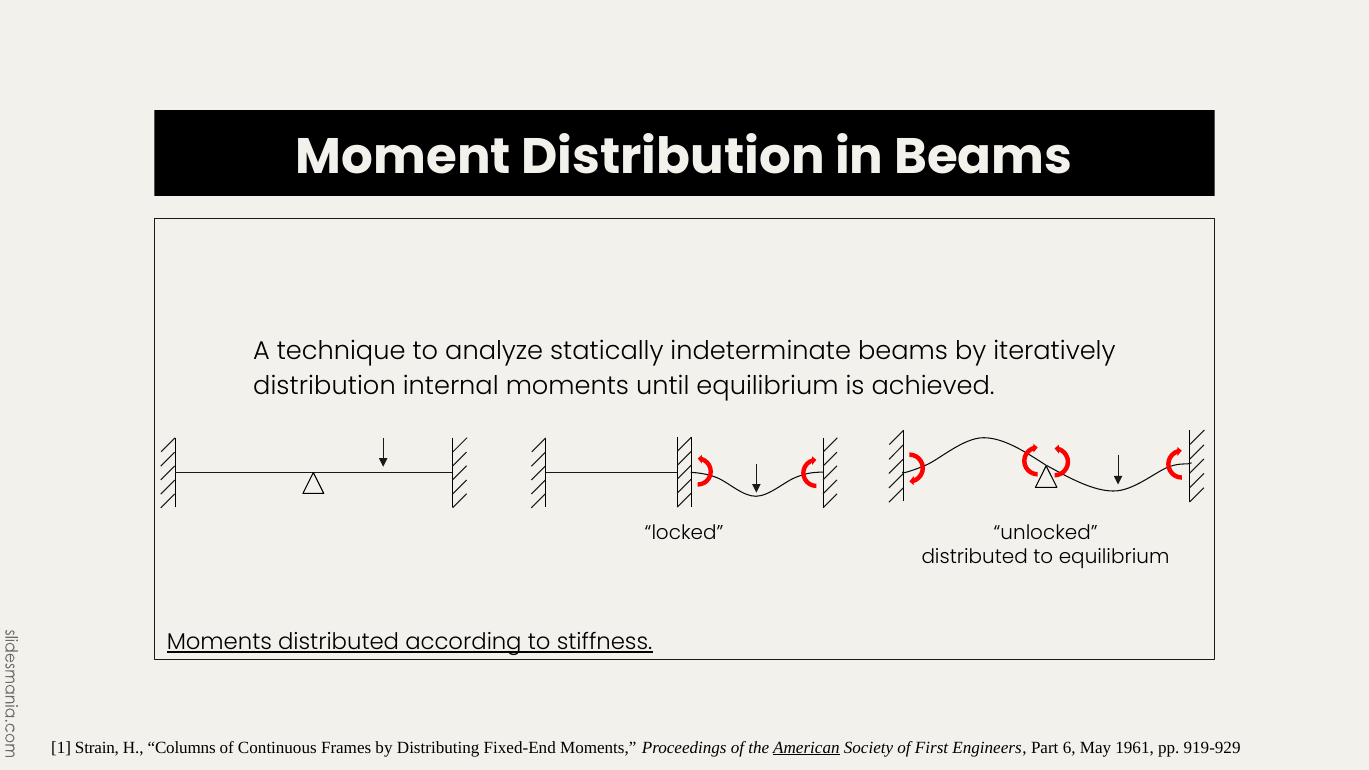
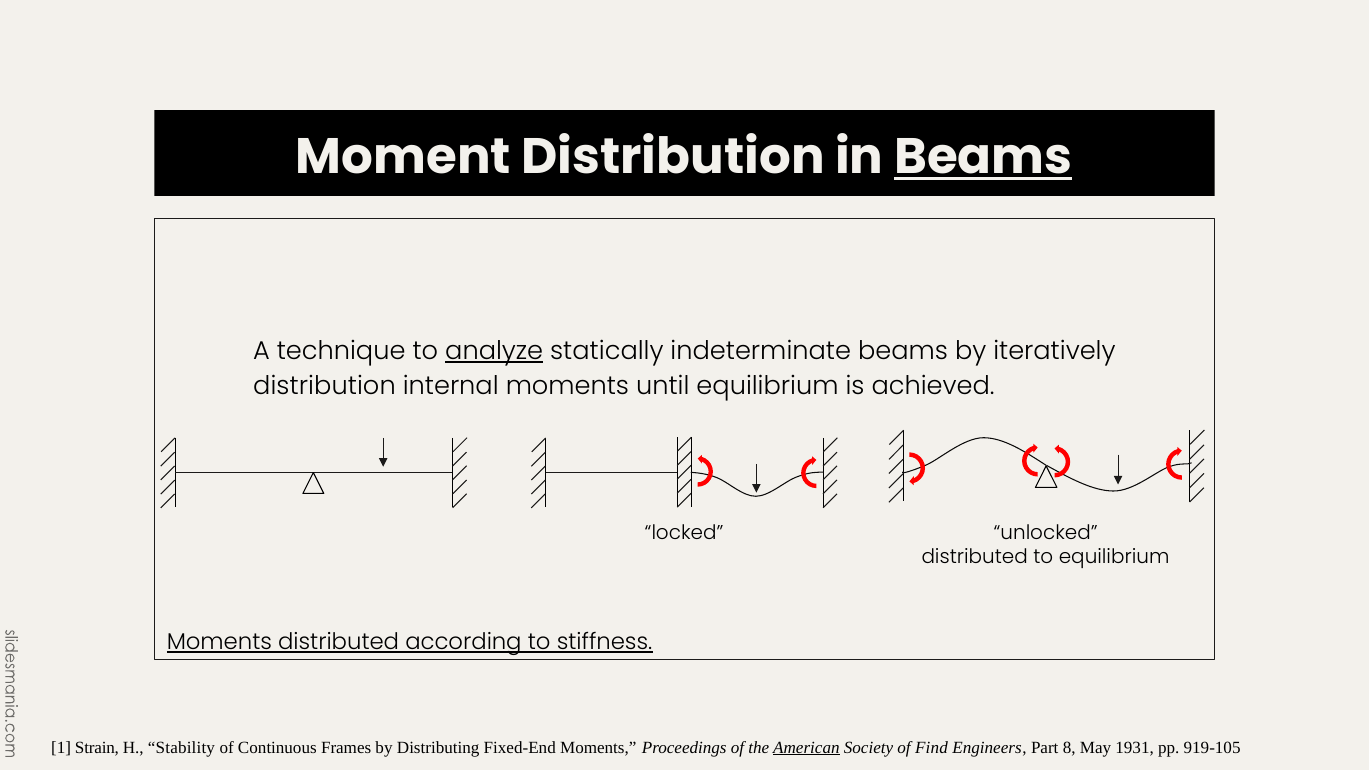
Beams at (983, 157) underline: none -> present
analyze underline: none -> present
Columns: Columns -> Stability
First: First -> Find
6: 6 -> 8
1961: 1961 -> 1931
919-929: 919-929 -> 919-105
